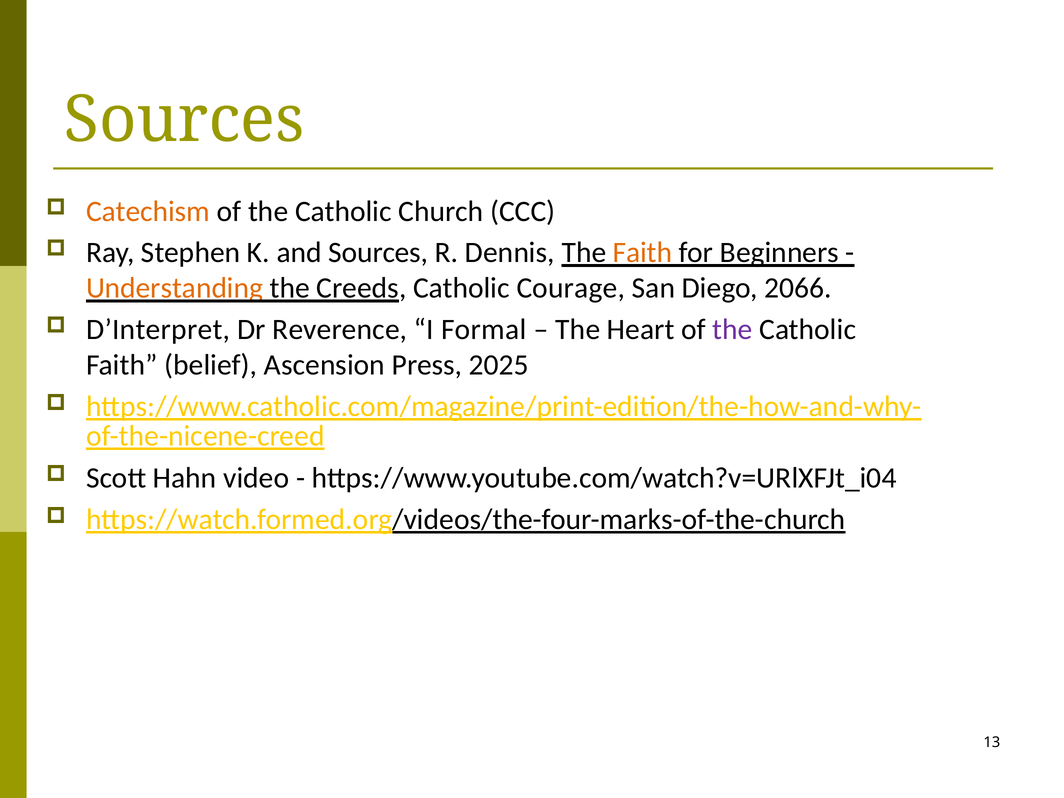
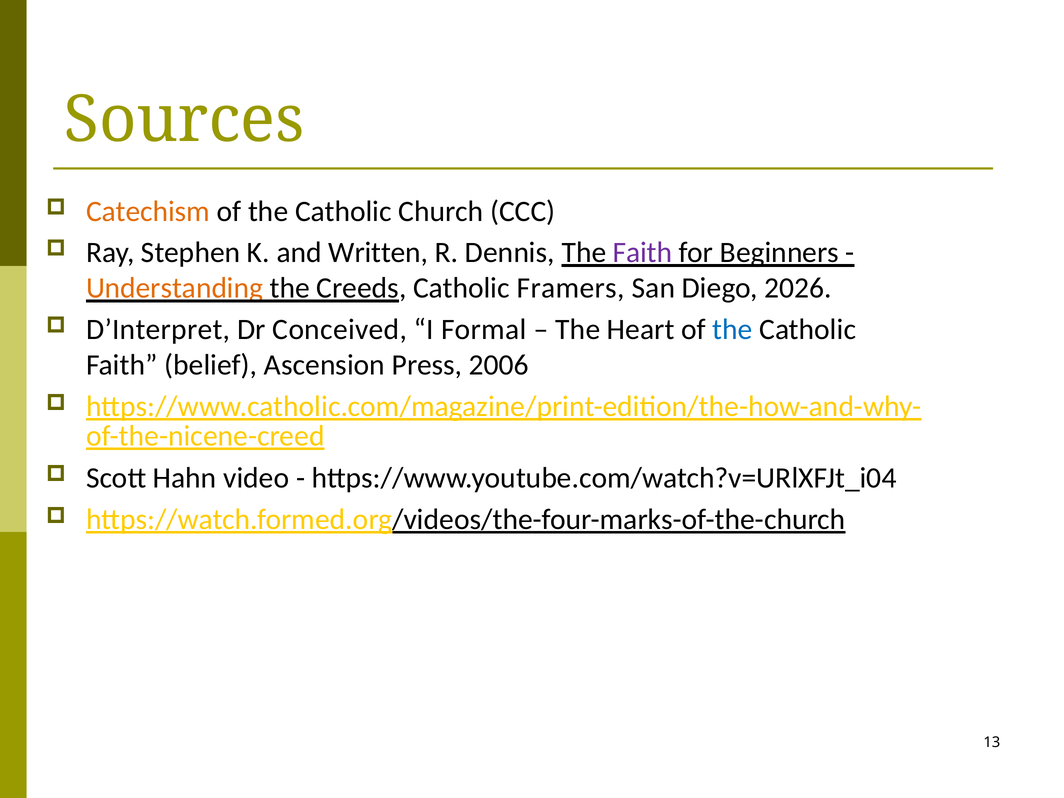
and Sources: Sources -> Written
Faith at (643, 253) colour: orange -> purple
Courage: Courage -> Framers
2066: 2066 -> 2026
Reverence: Reverence -> Conceived
the at (732, 330) colour: purple -> blue
2025: 2025 -> 2006
